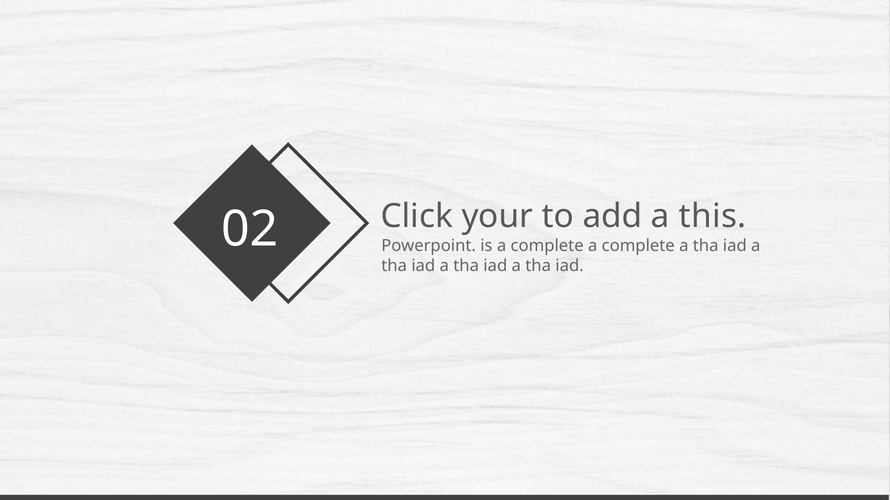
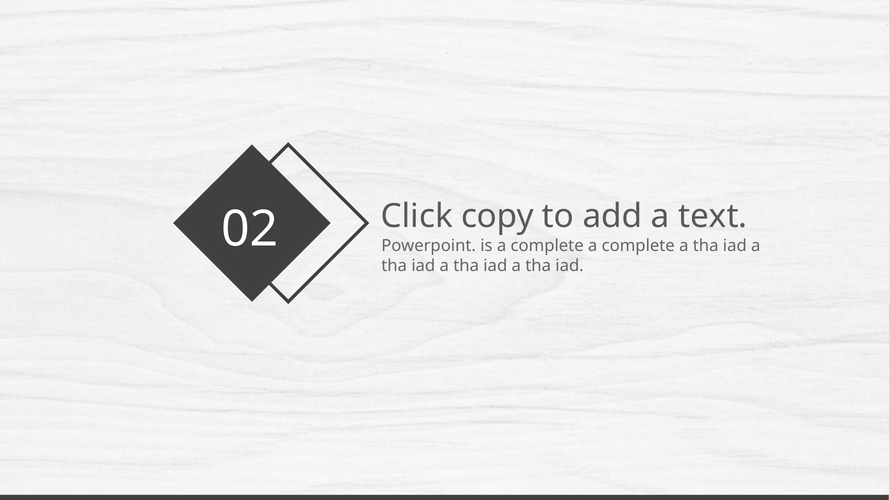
your: your -> copy
this: this -> text
